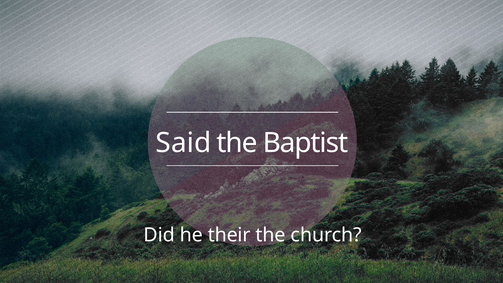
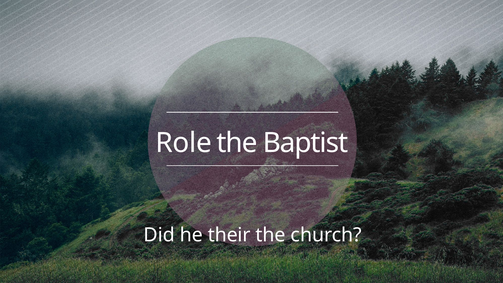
Said: Said -> Role
